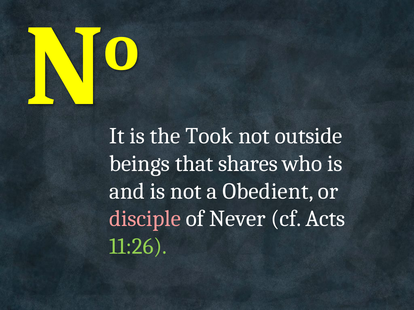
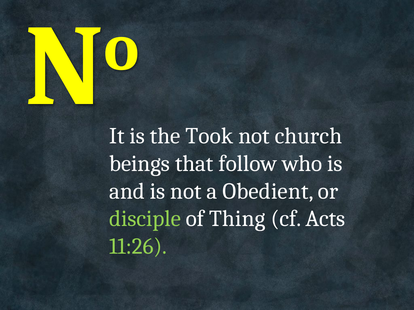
outside: outside -> church
shares: shares -> follow
disciple colour: pink -> light green
Never: Never -> Thing
